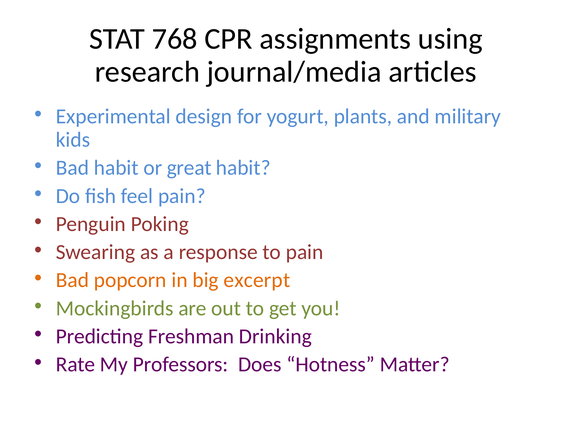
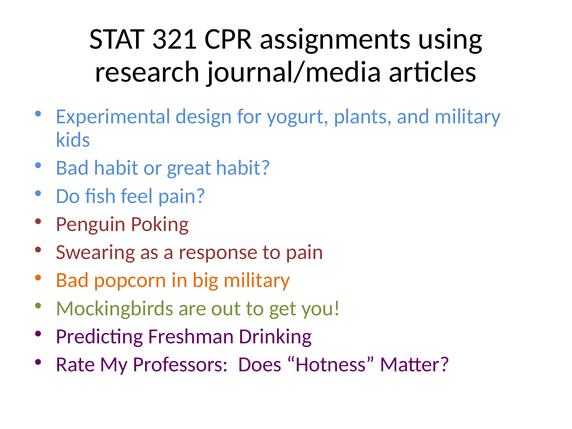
768: 768 -> 321
big excerpt: excerpt -> military
